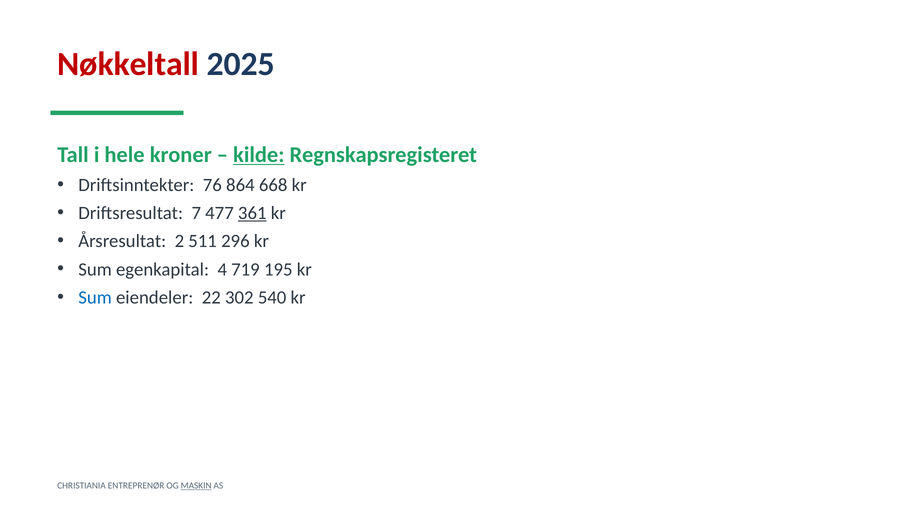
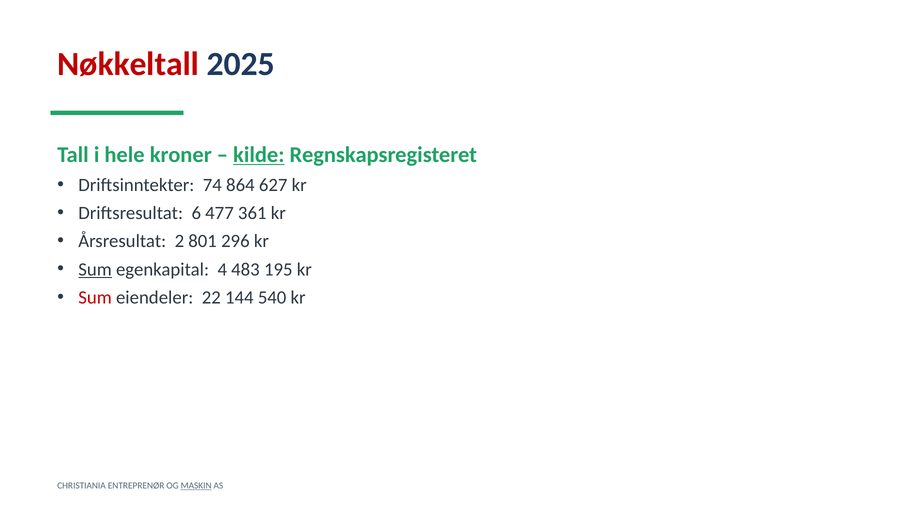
76: 76 -> 74
668: 668 -> 627
7: 7 -> 6
361 underline: present -> none
511: 511 -> 801
Sum at (95, 269) underline: none -> present
719: 719 -> 483
Sum at (95, 298) colour: blue -> red
302: 302 -> 144
